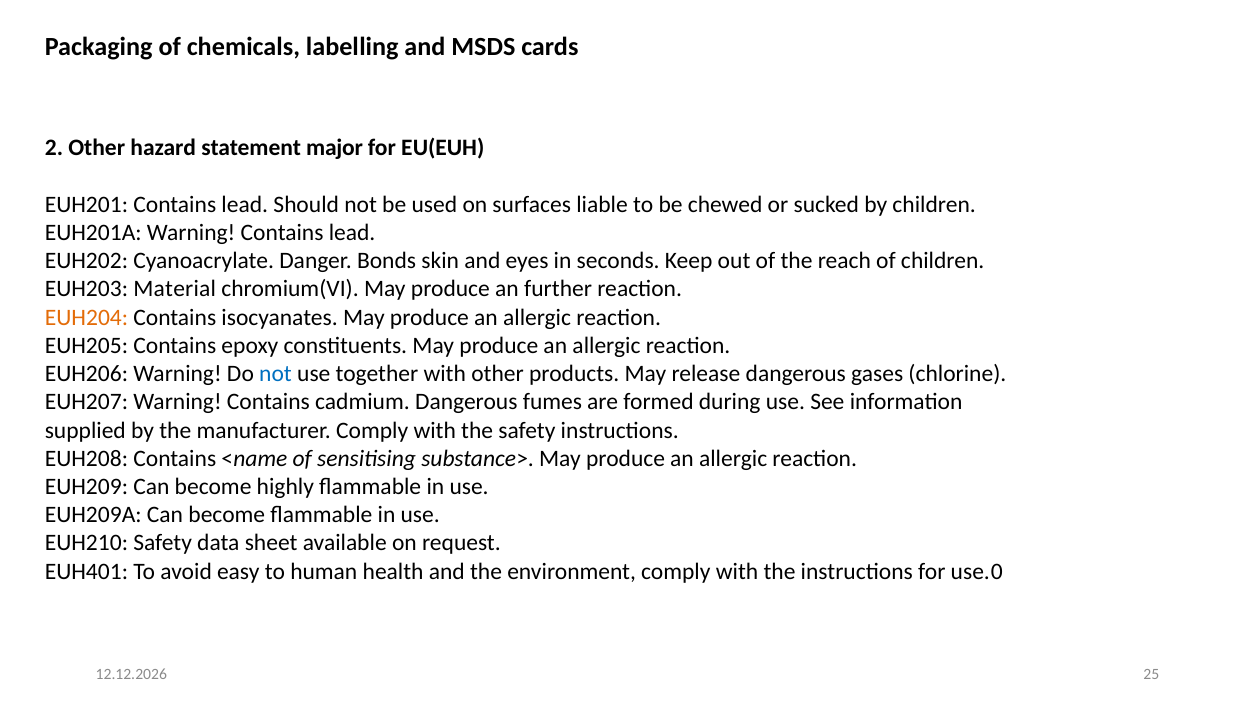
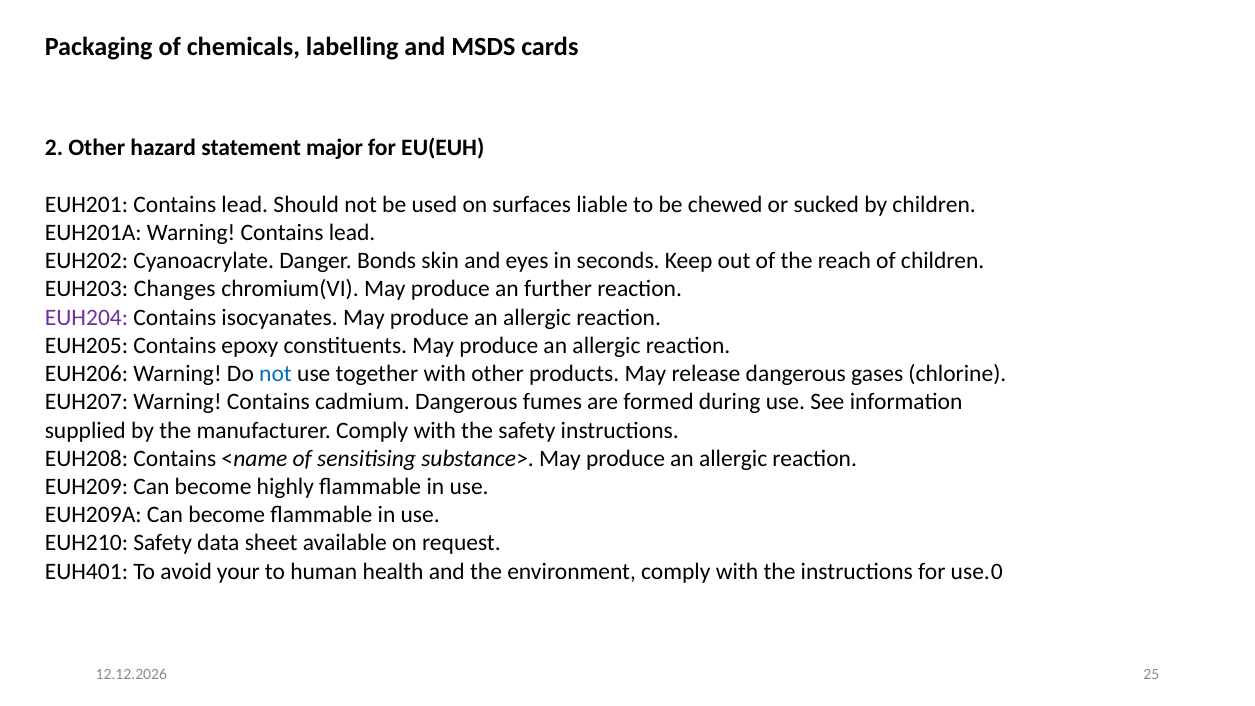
Material: Material -> Changes
EUH204 colour: orange -> purple
easy: easy -> your
